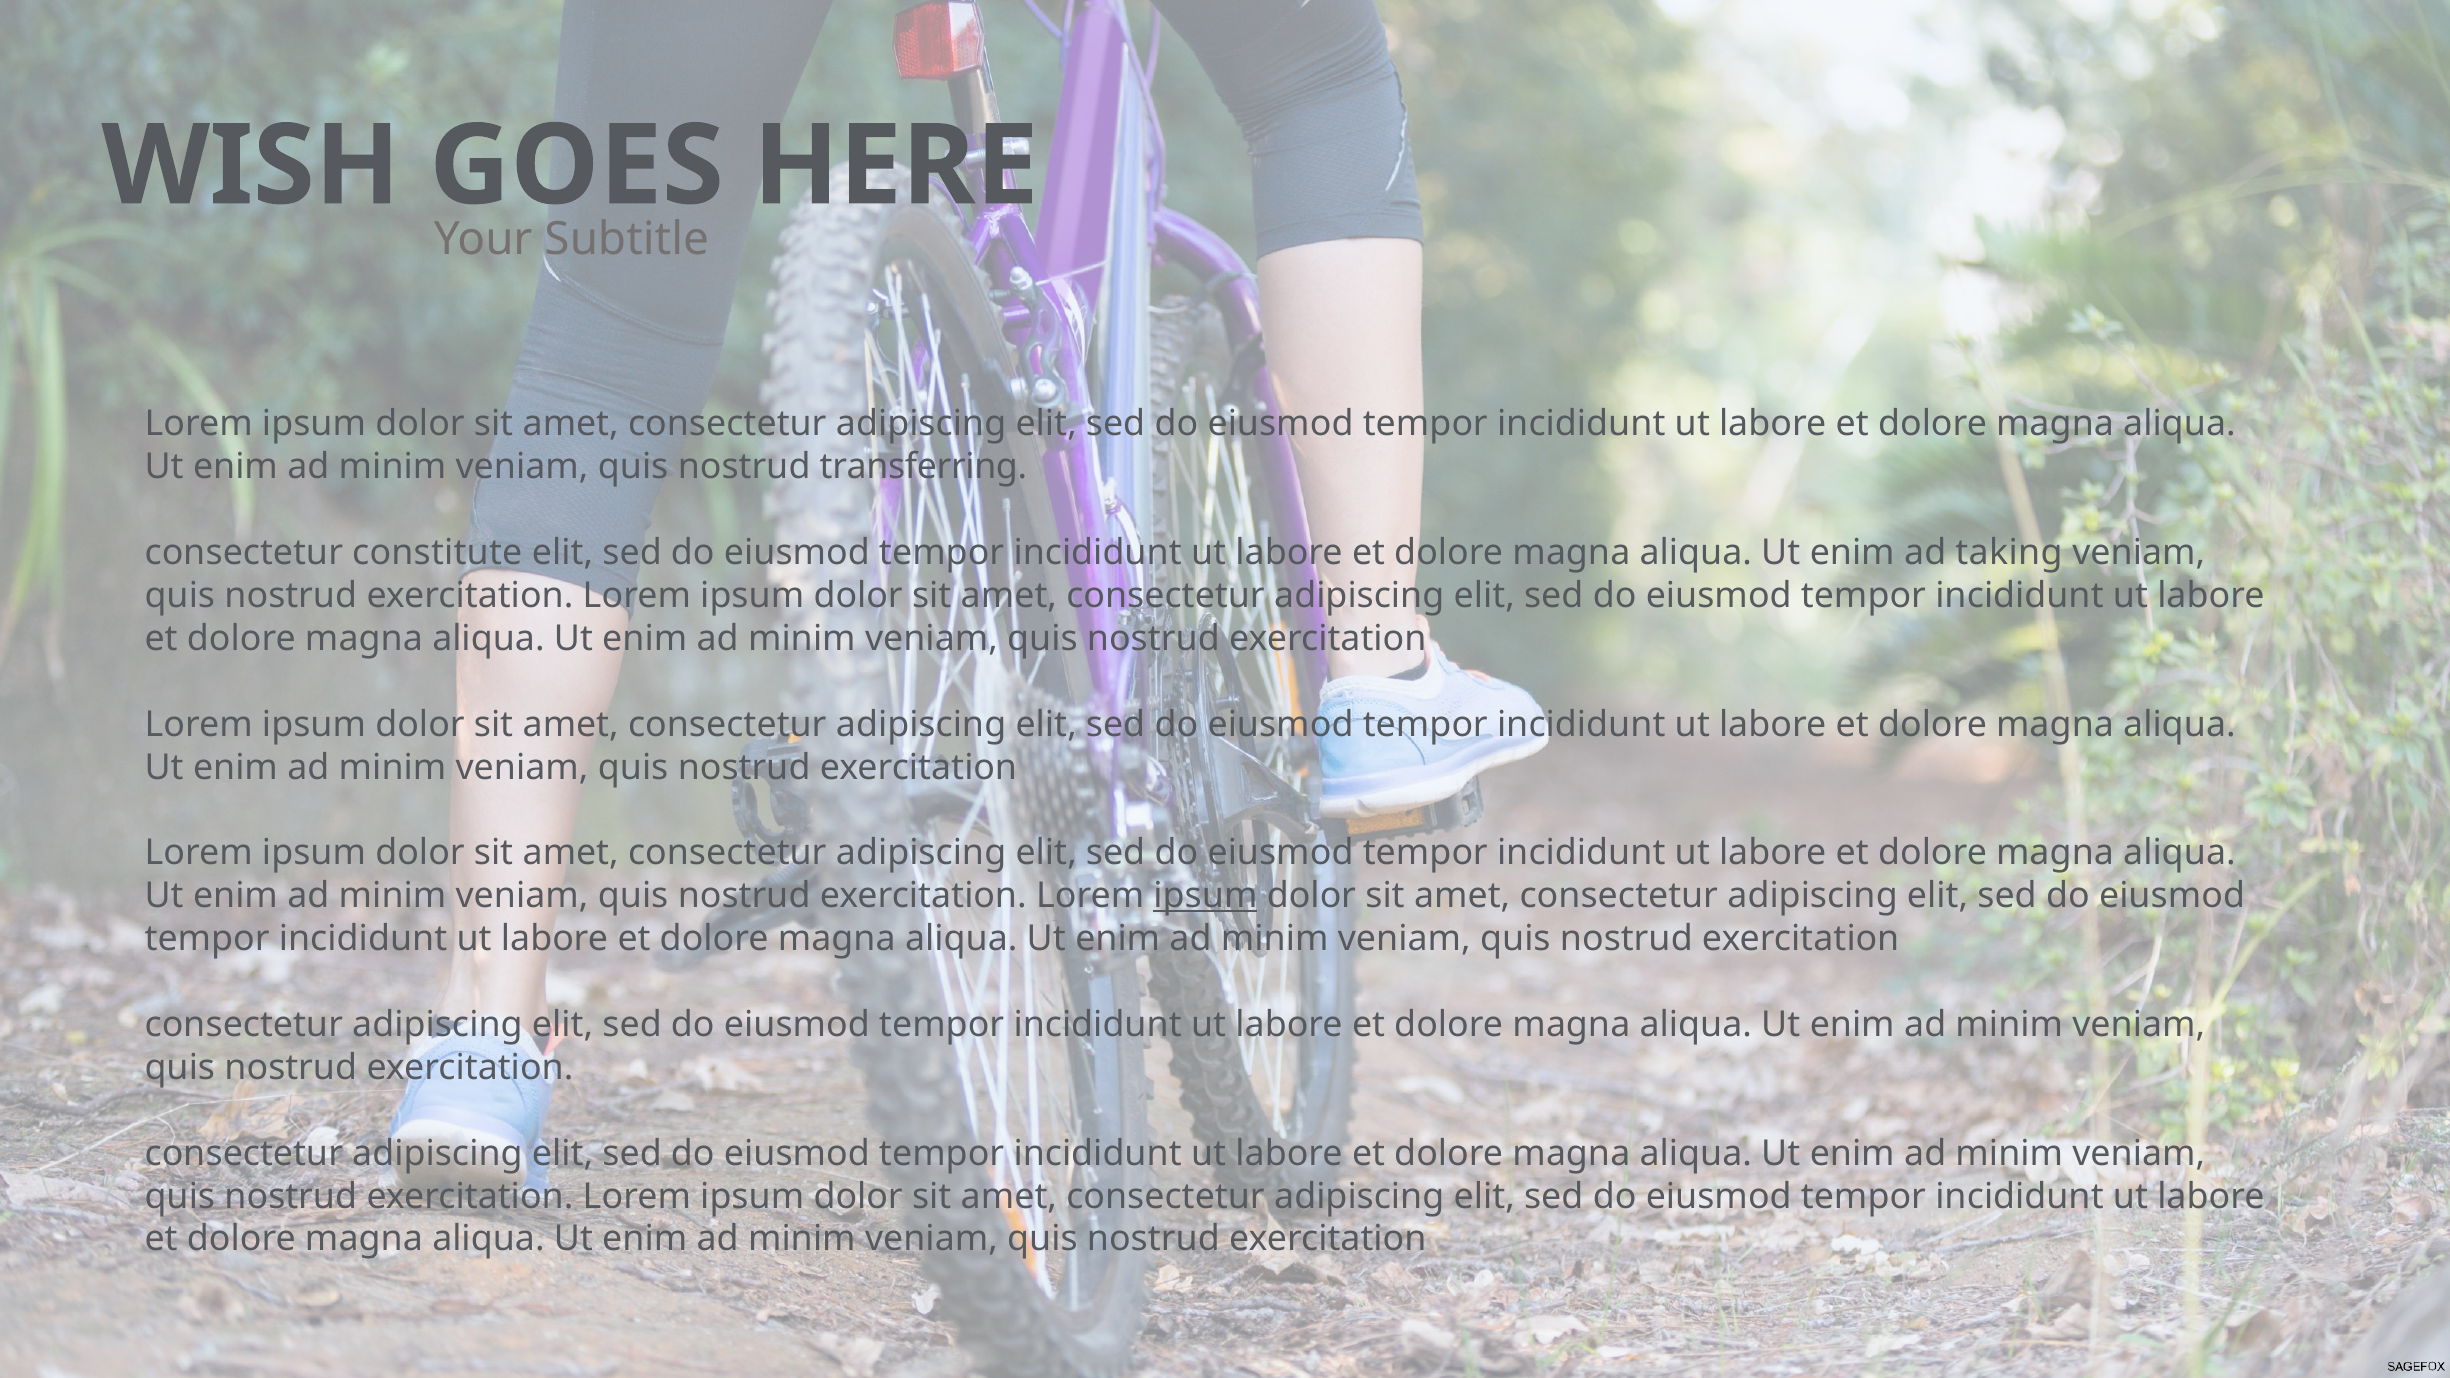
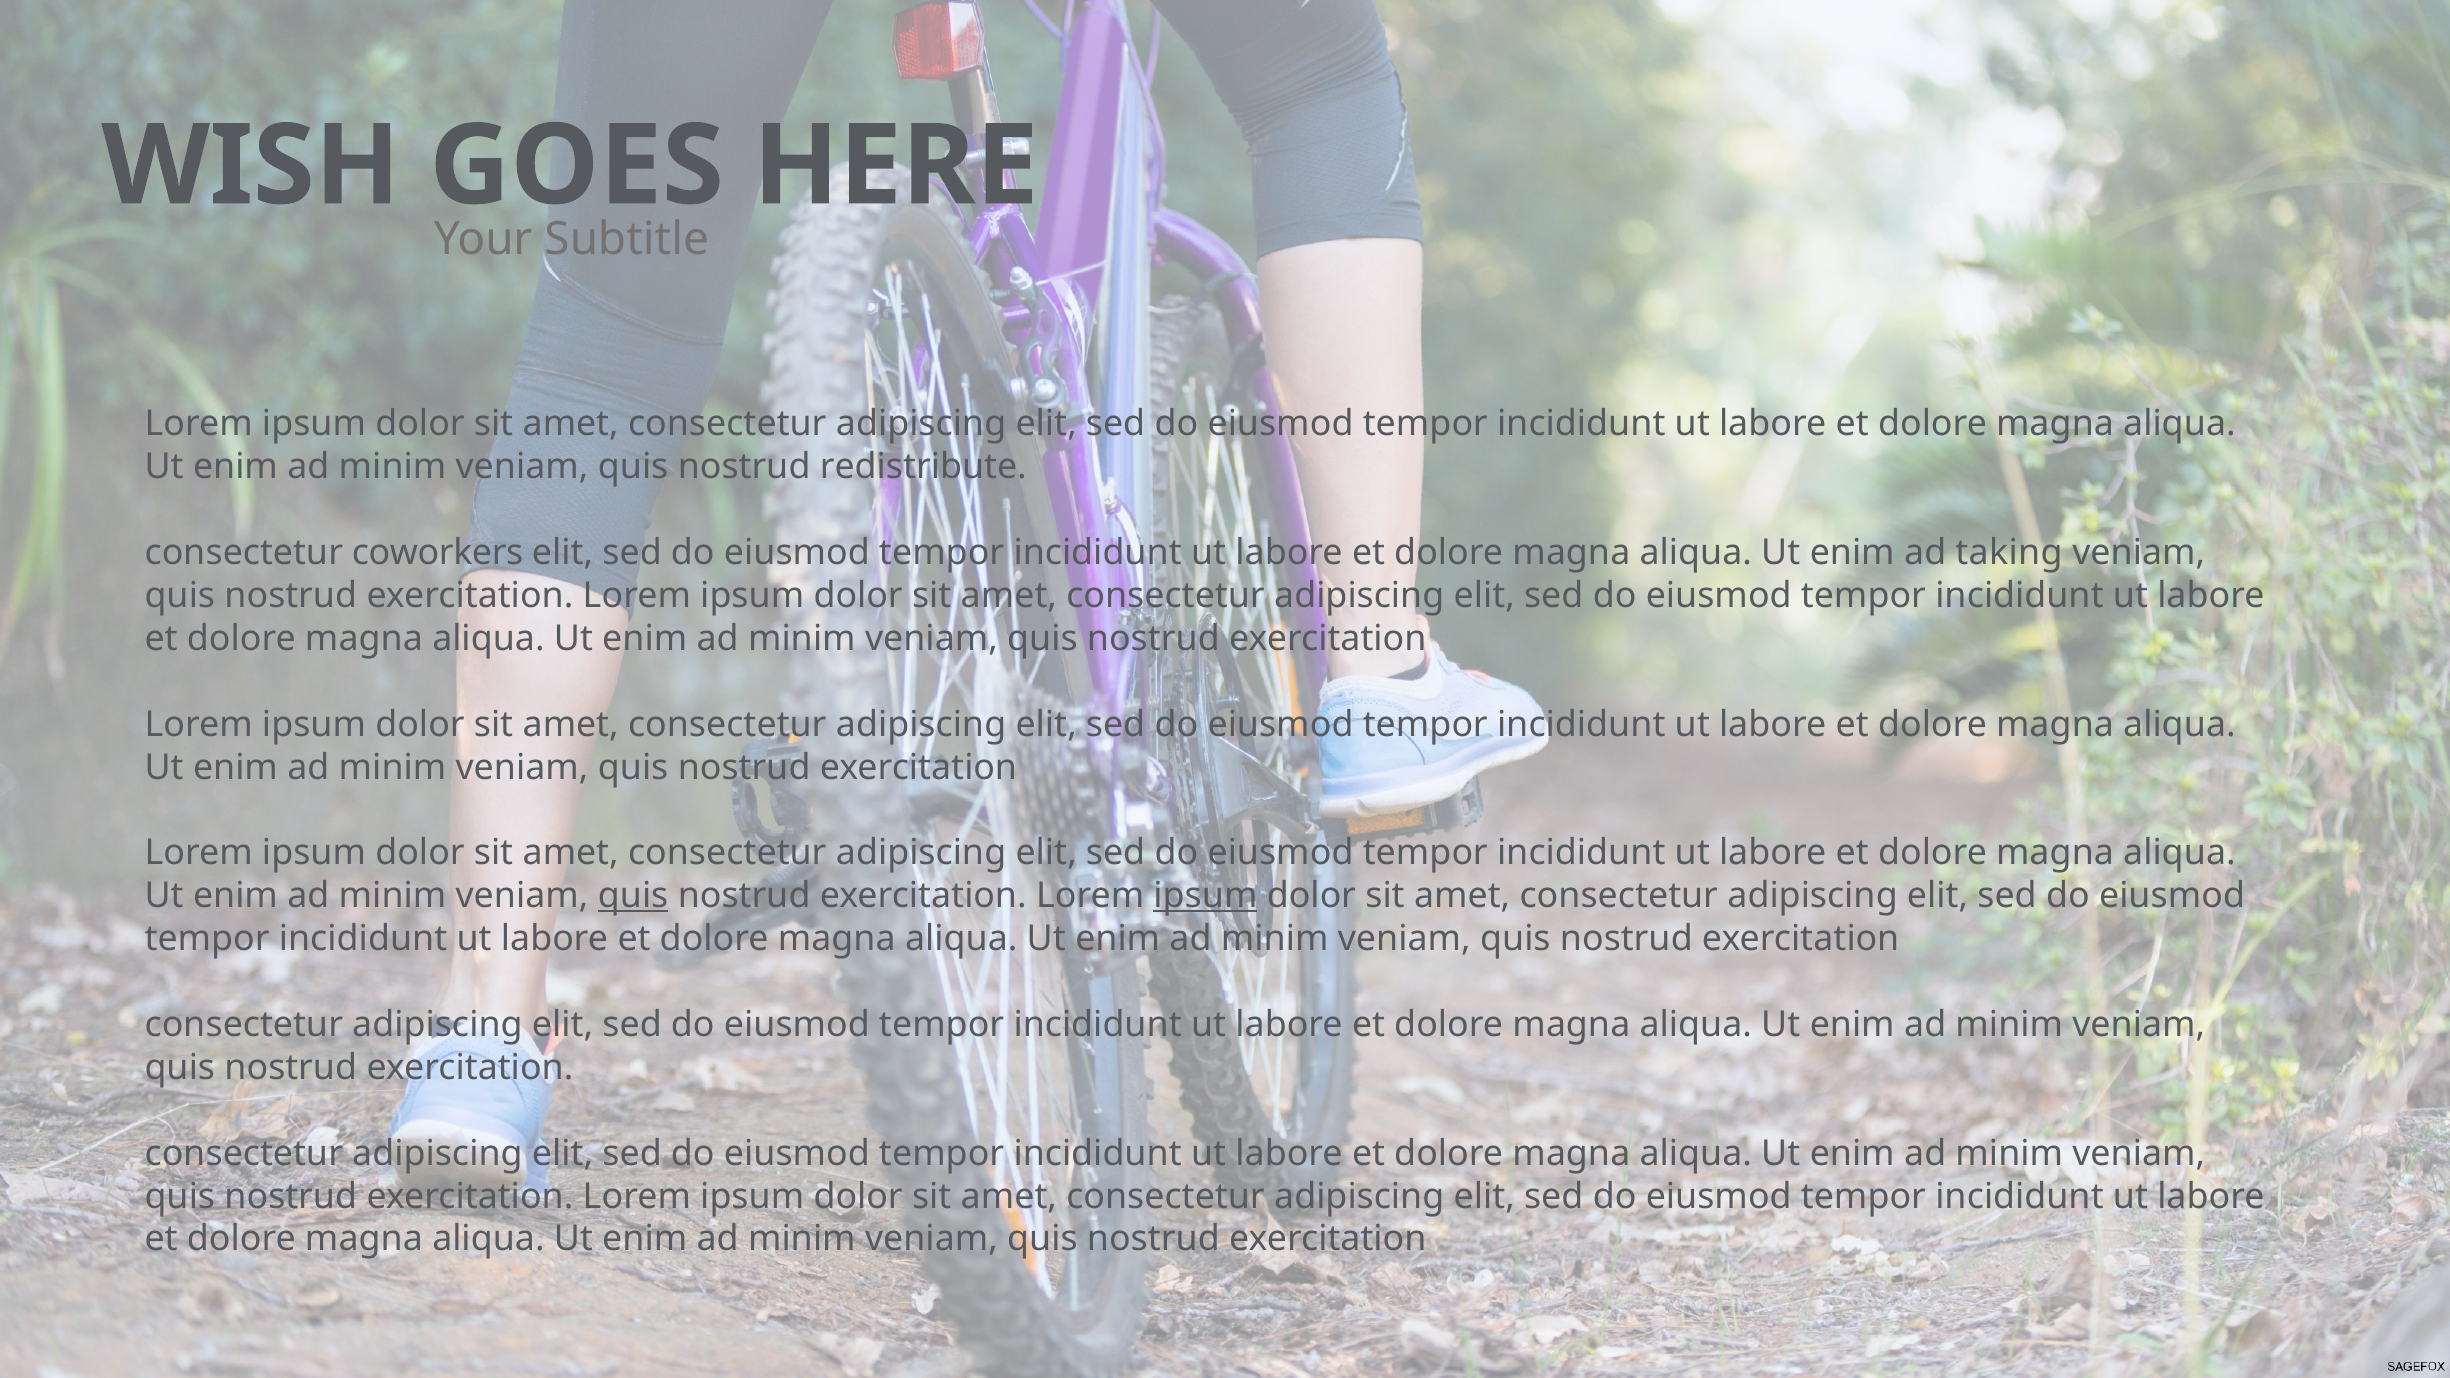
transferring: transferring -> redistribute
constitute: constitute -> coworkers
quis at (633, 896) underline: none -> present
